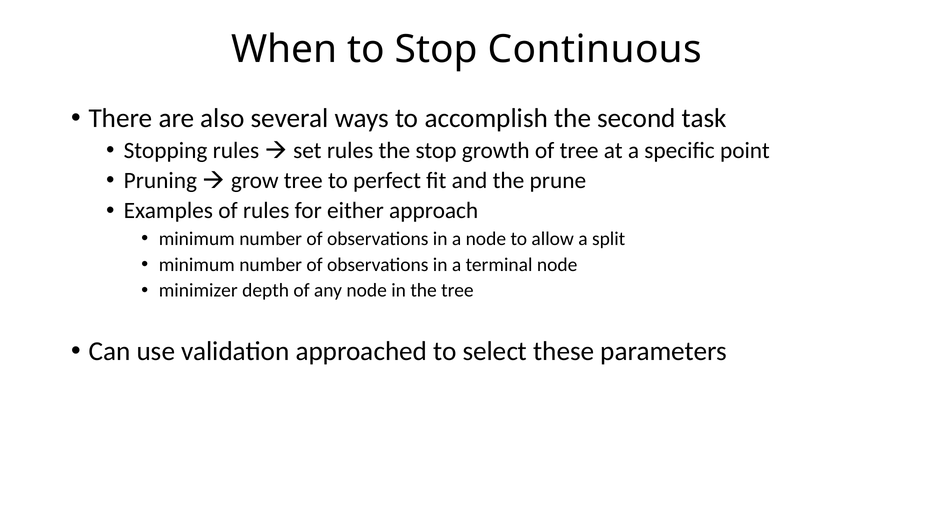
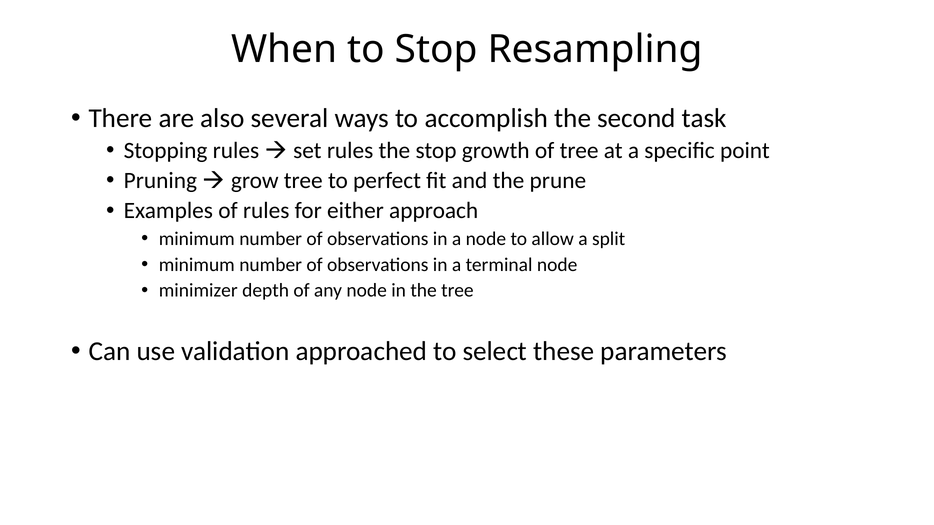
Continuous: Continuous -> Resampling
